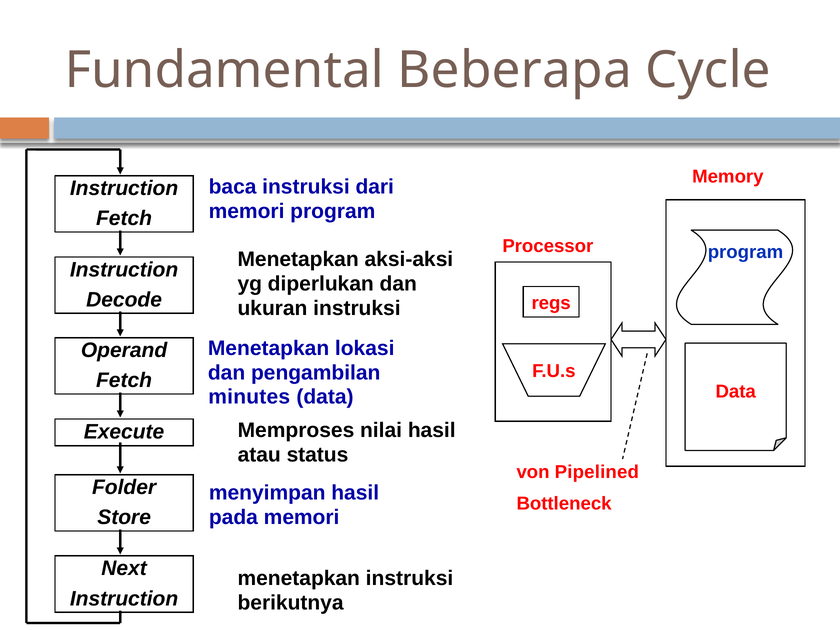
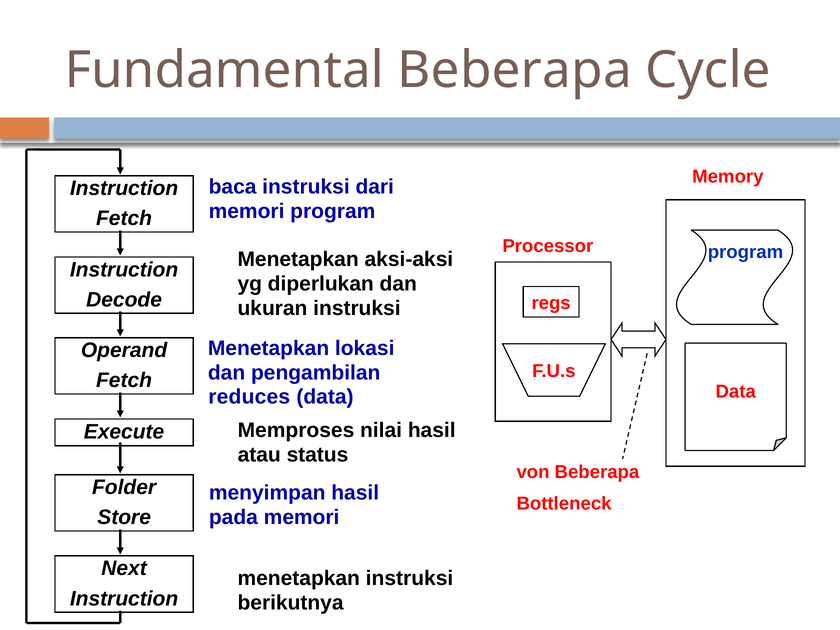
minutes: minutes -> reduces
von Pipelined: Pipelined -> Beberapa
